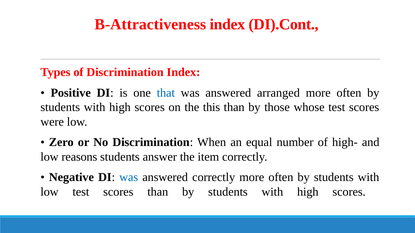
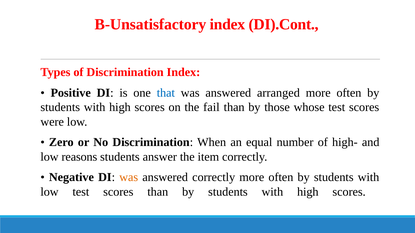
B-Attractiveness: B-Attractiveness -> B-Unsatisfactory
this: this -> fail
was at (129, 178) colour: blue -> orange
